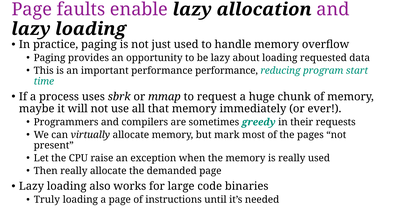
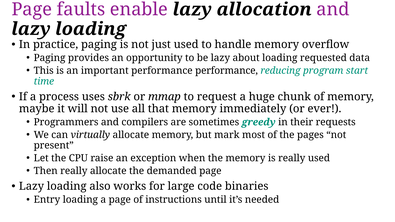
Truly: Truly -> Entry
